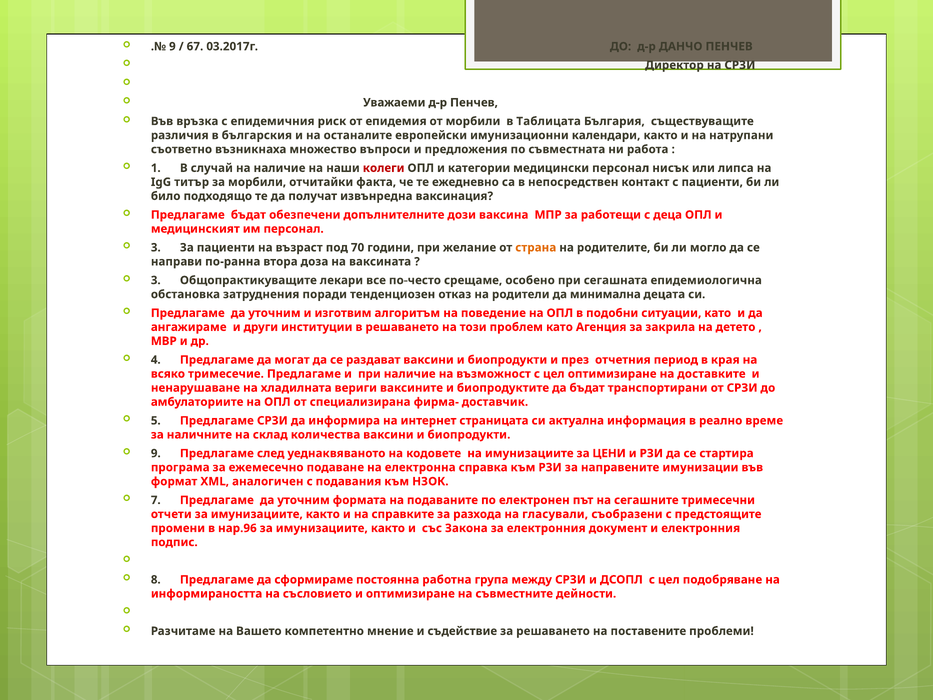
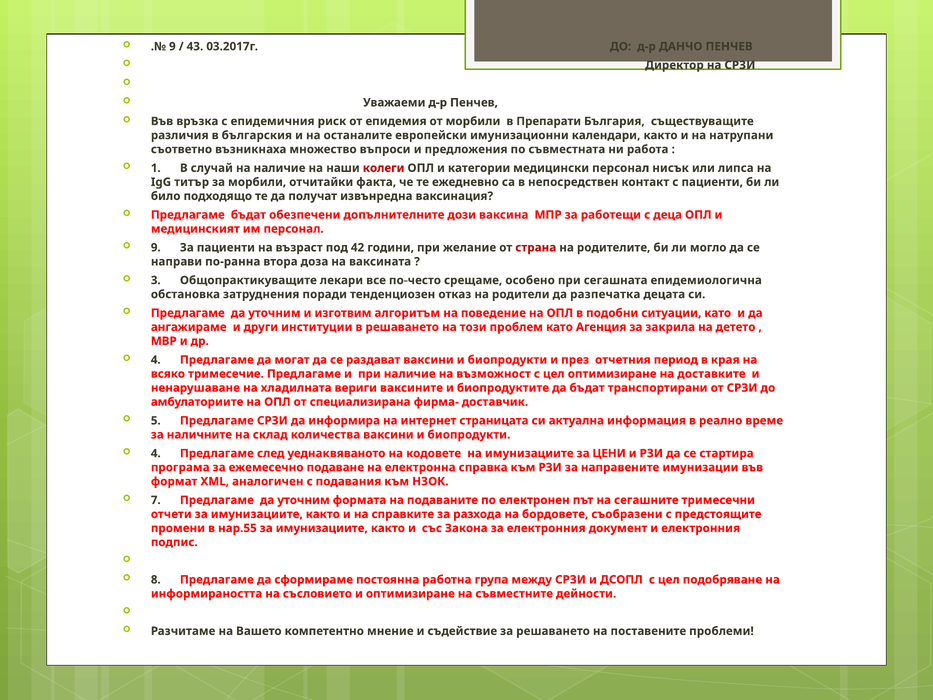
67: 67 -> 43
Таблицата: Таблицата -> Препарати
3 at (156, 247): 3 -> 9
70: 70 -> 42
страна colour: orange -> red
минимална: минимална -> разпечатка
9 at (156, 453): 9 -> 4
гласували: гласували -> бордовете
нар.96: нар.96 -> нар.55
